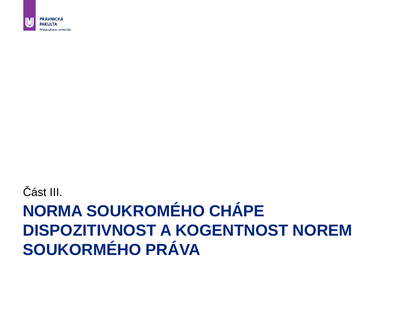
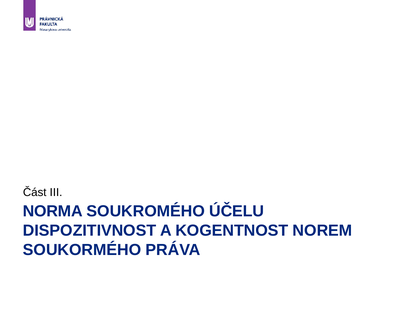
CHÁPE: CHÁPE -> ÚČELU
